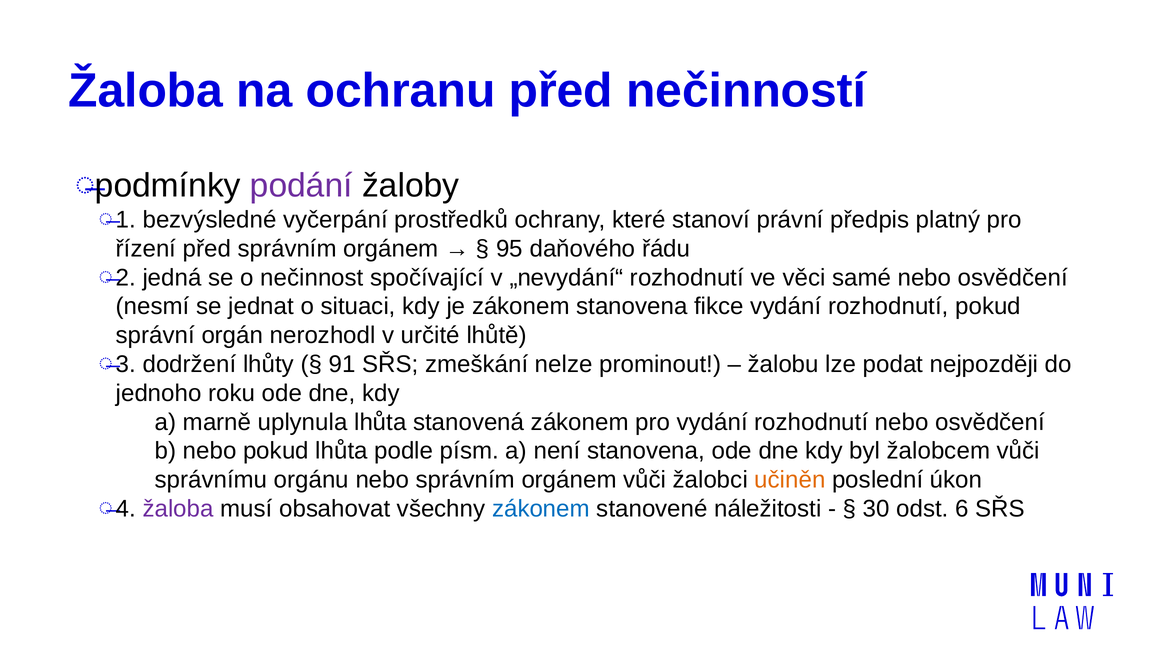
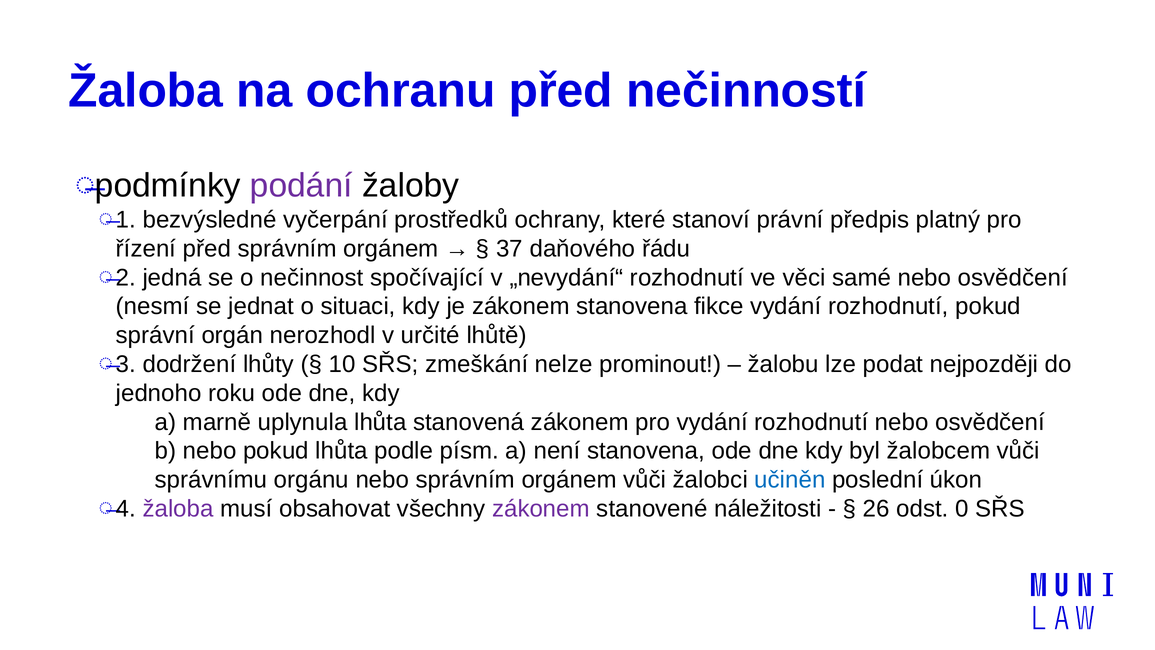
95: 95 -> 37
91: 91 -> 10
učiněn colour: orange -> blue
zákonem at (541, 509) colour: blue -> purple
30: 30 -> 26
6: 6 -> 0
